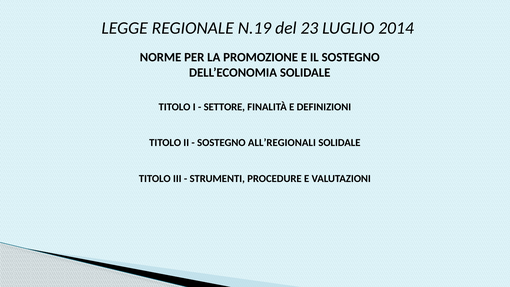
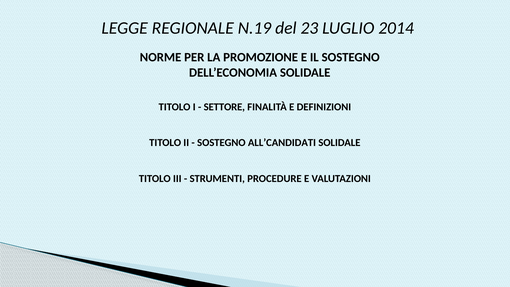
ALL’REGIONALI: ALL’REGIONALI -> ALL’CANDIDATI
